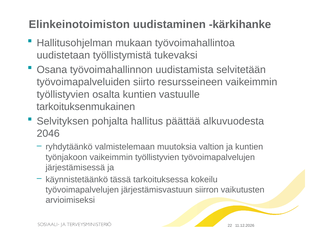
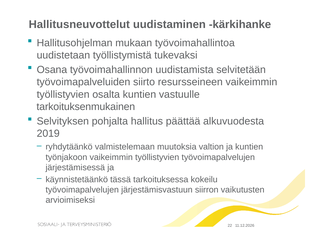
Elinkeinotoimiston: Elinkeinotoimiston -> Hallitusneuvottelut
2046: 2046 -> 2019
